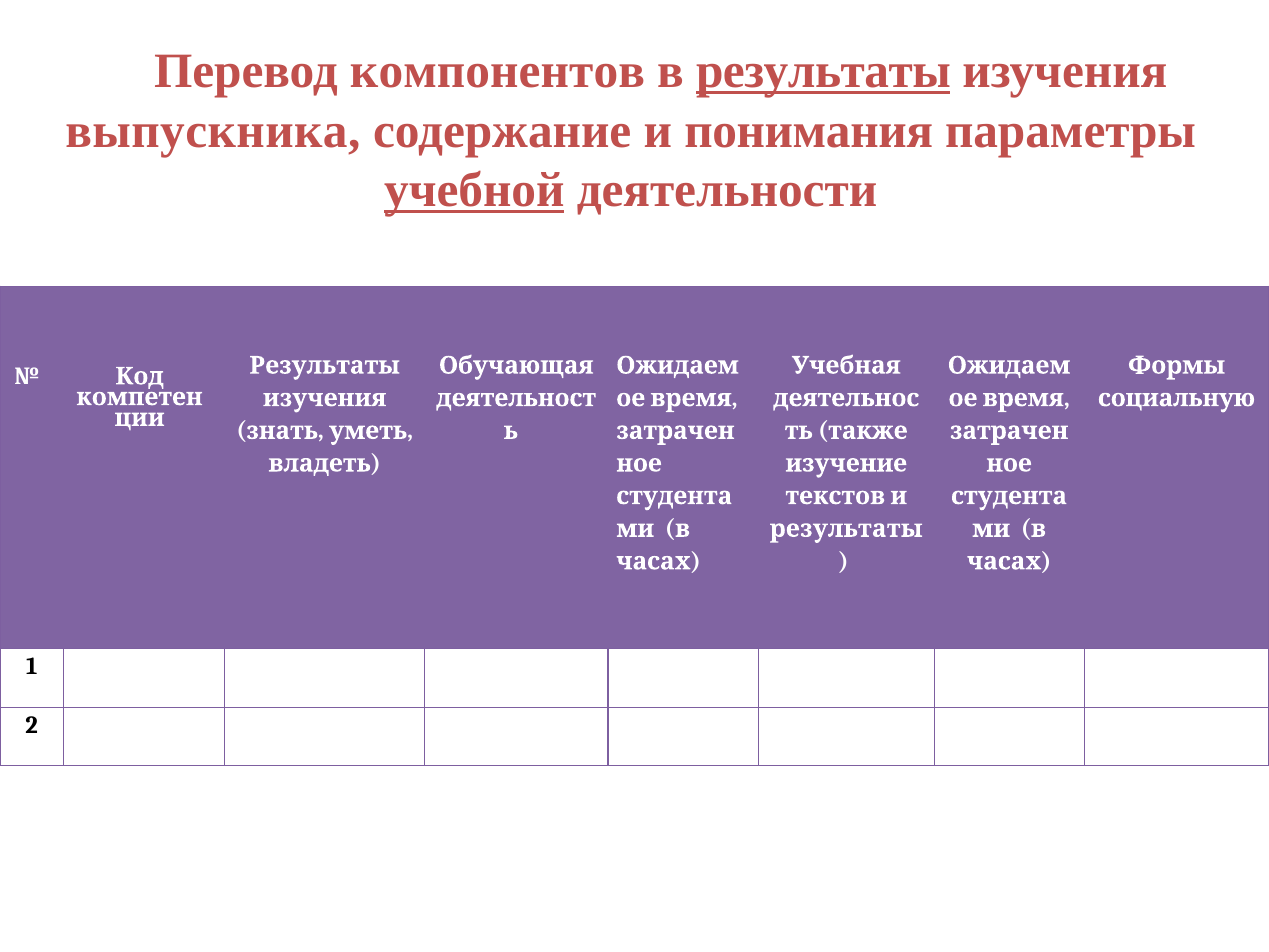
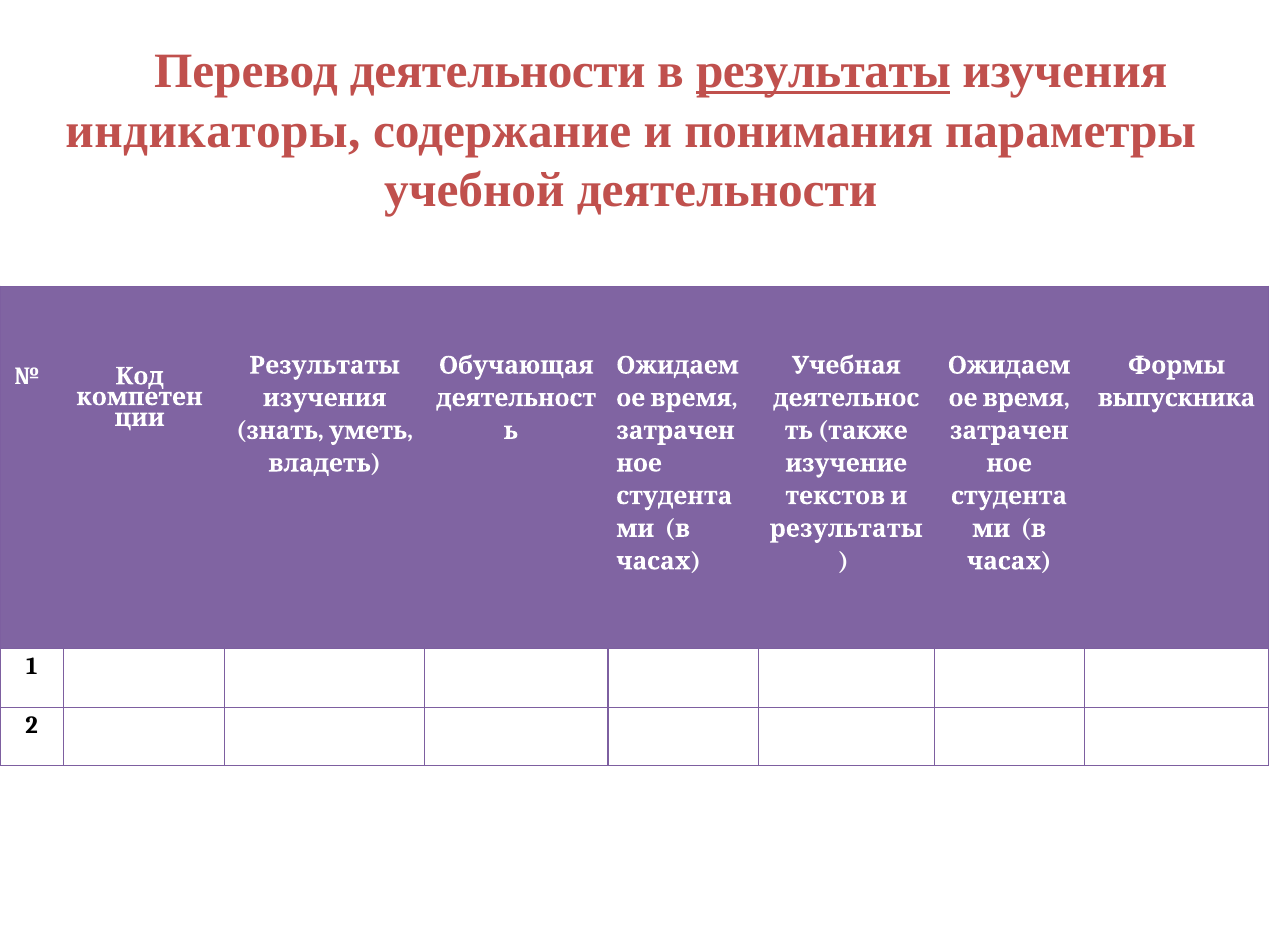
Перевод компонентов: компонентов -> деятельности
выпускника: выпускника -> индикаторы
учебной underline: present -> none
социальную: социальную -> выпускника
